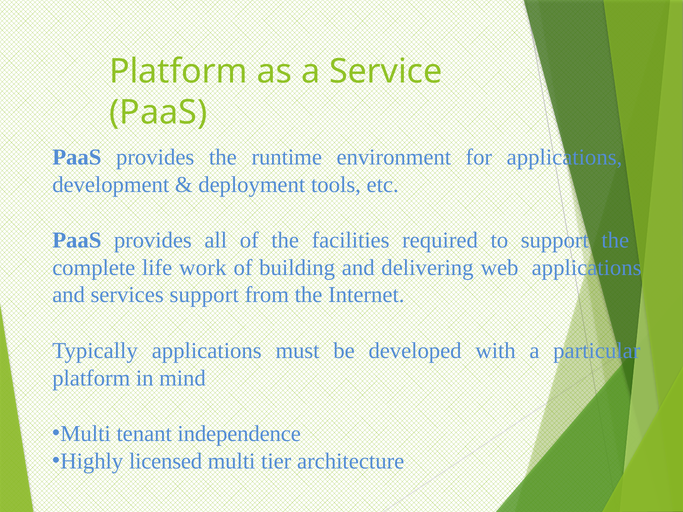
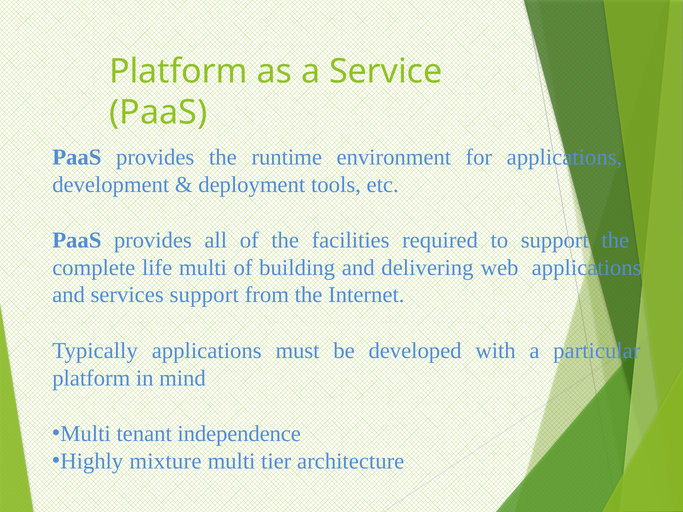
life work: work -> multi
licensed: licensed -> mixture
